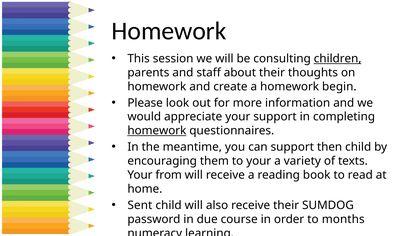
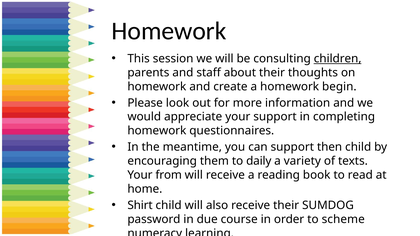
homework at (157, 131) underline: present -> none
to your: your -> daily
Sent: Sent -> Shirt
months: months -> scheme
